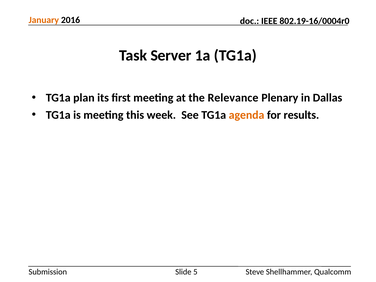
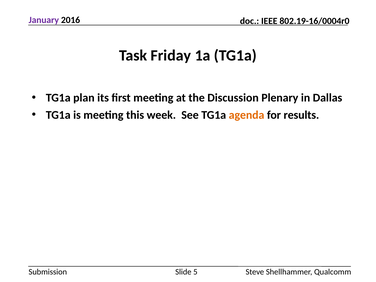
January colour: orange -> purple
Server: Server -> Friday
Relevance: Relevance -> Discussion
